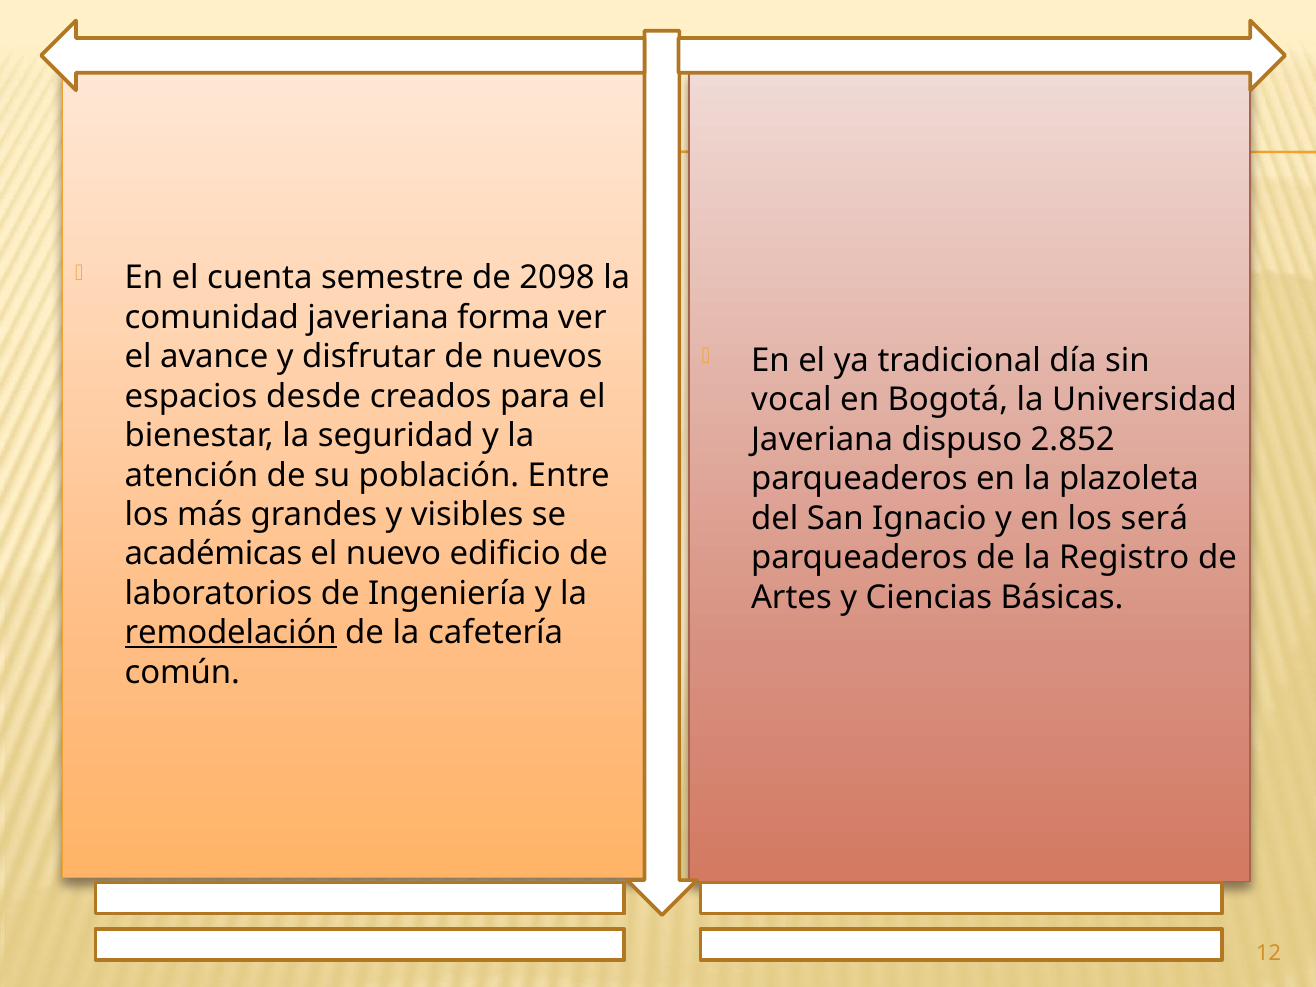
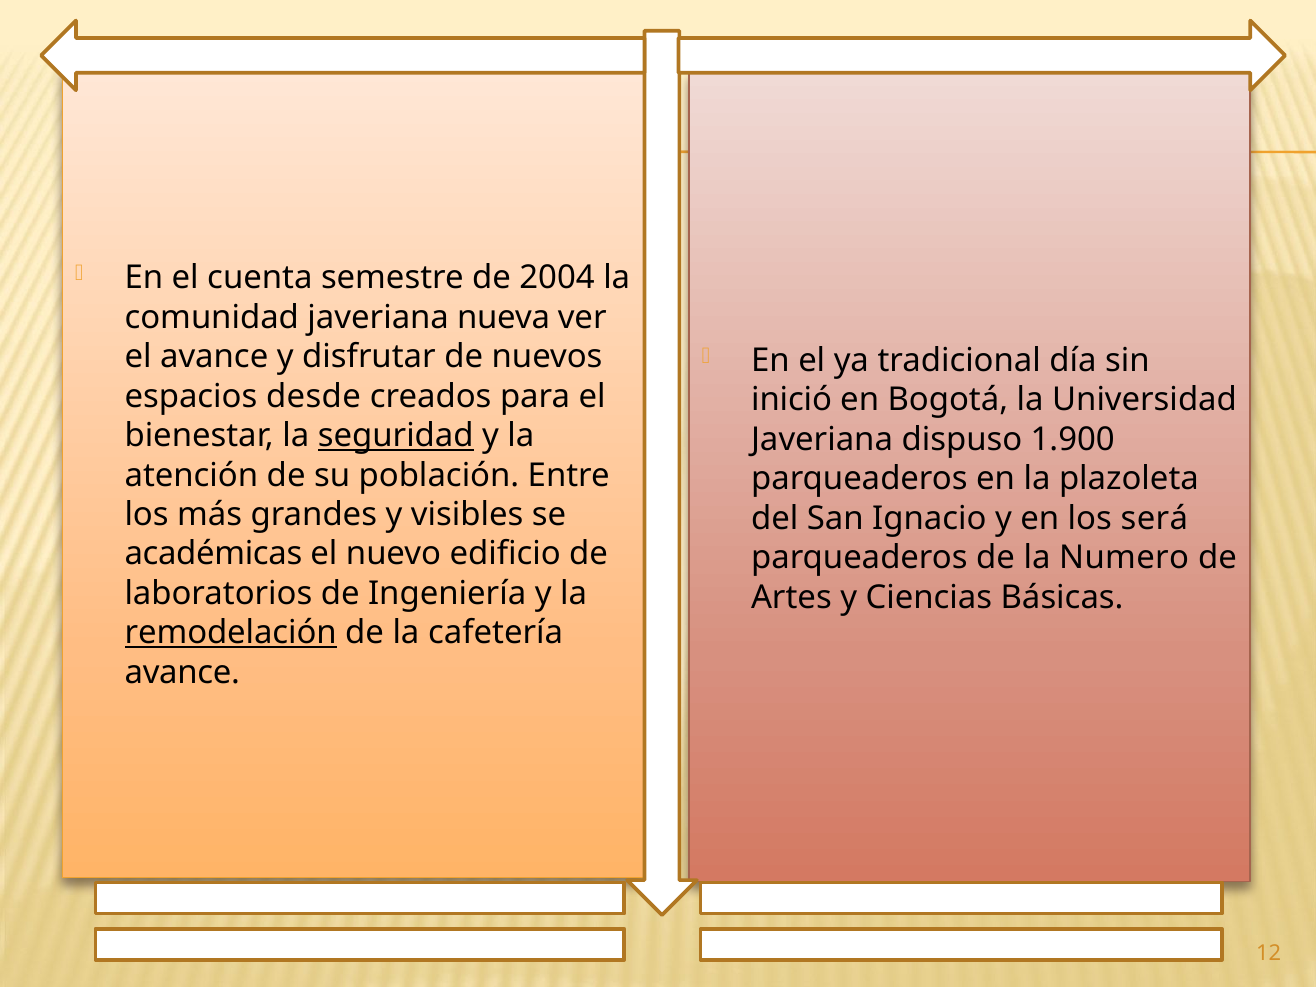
2098: 2098 -> 2004
forma: forma -> nueva
vocal: vocal -> inició
seguridad underline: none -> present
2.852: 2.852 -> 1.900
Registro: Registro -> Numero
común at (182, 673): común -> avance
